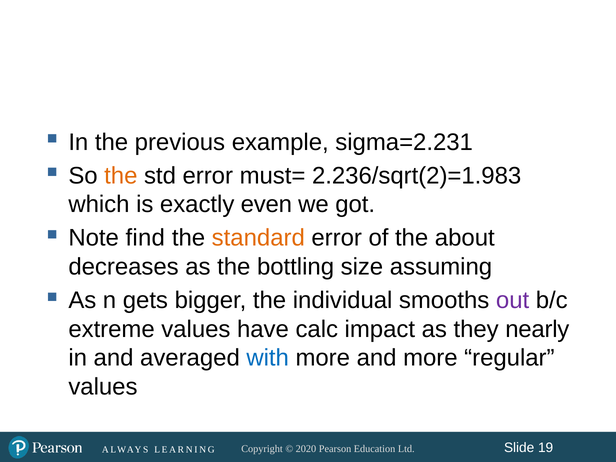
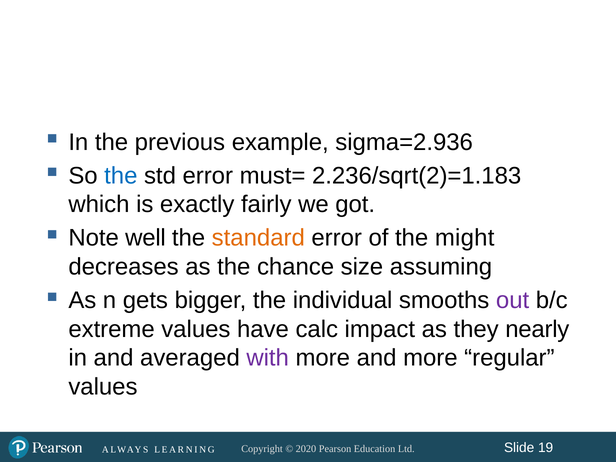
sigma=2.231: sigma=2.231 -> sigma=2.936
the at (121, 176) colour: orange -> blue
2.236/sqrt(2)=1.983: 2.236/sqrt(2)=1.983 -> 2.236/sqrt(2)=1.183
even: even -> fairly
find: find -> well
about: about -> might
bottling: bottling -> chance
with colour: blue -> purple
